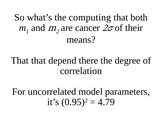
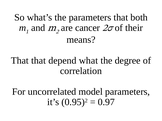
the computing: computing -> parameters
there: there -> what
4.79: 4.79 -> 0.97
